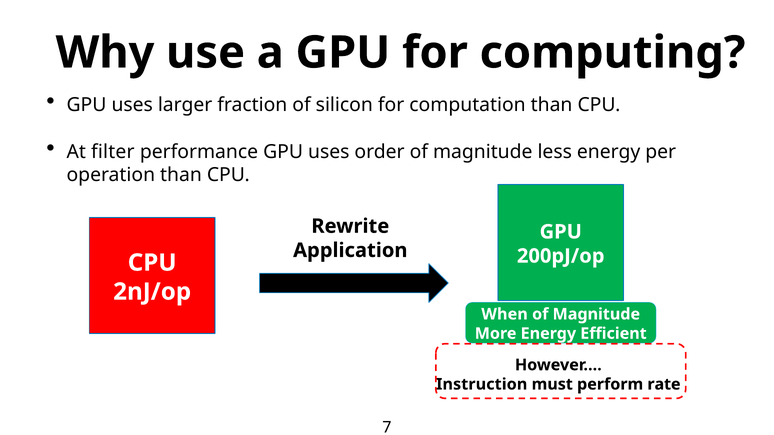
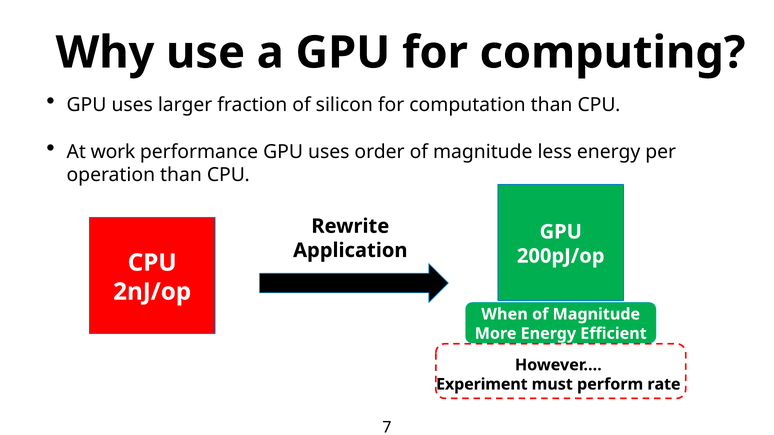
filter: filter -> work
Instruction: Instruction -> Experiment
